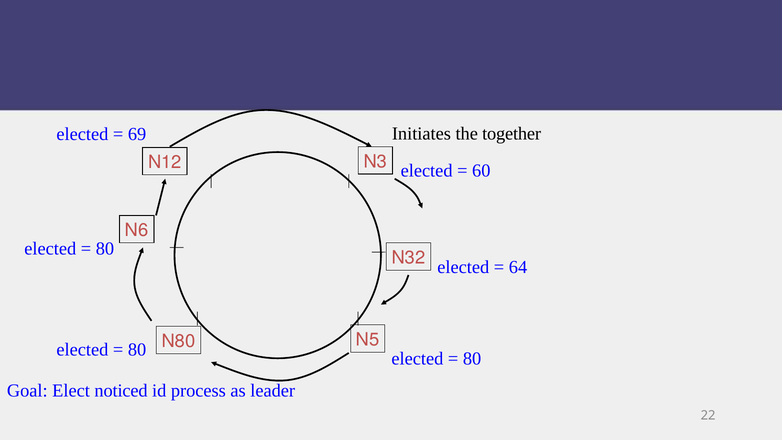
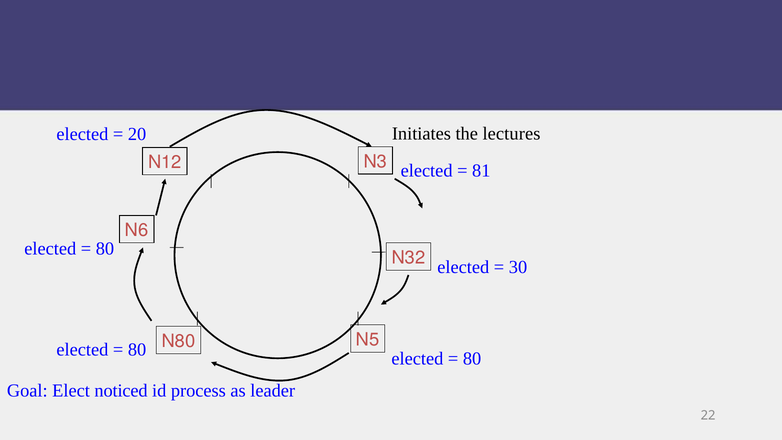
together: together -> lectures
69: 69 -> 20
60: 60 -> 81
64: 64 -> 30
